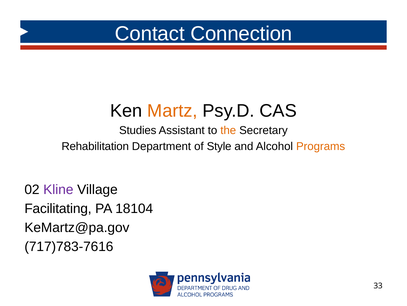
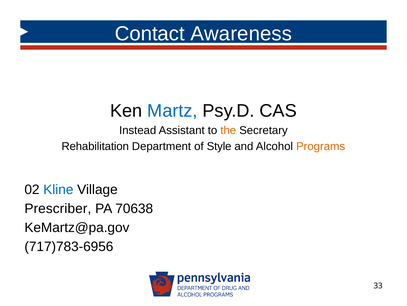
Connection: Connection -> Awareness
Martz colour: orange -> blue
Studies: Studies -> Instead
Kline colour: purple -> blue
Facilitating: Facilitating -> Prescriber
18104: 18104 -> 70638
717)783-7616: 717)783-7616 -> 717)783-6956
